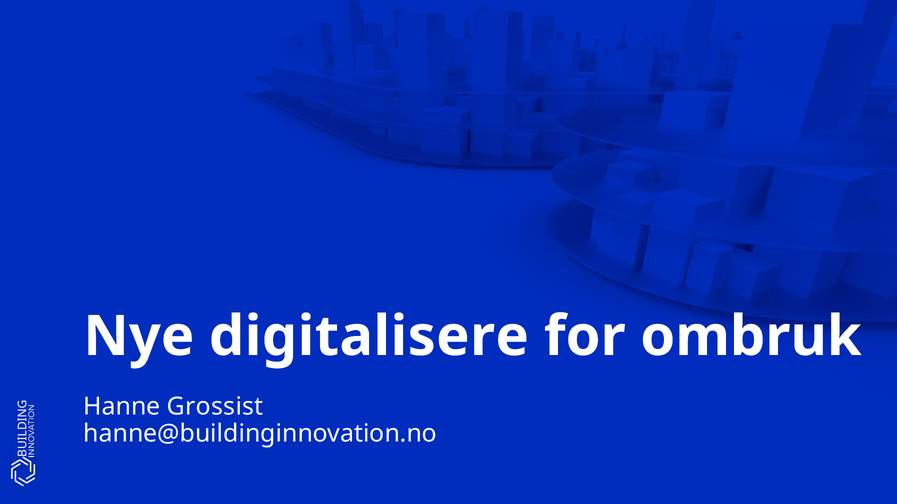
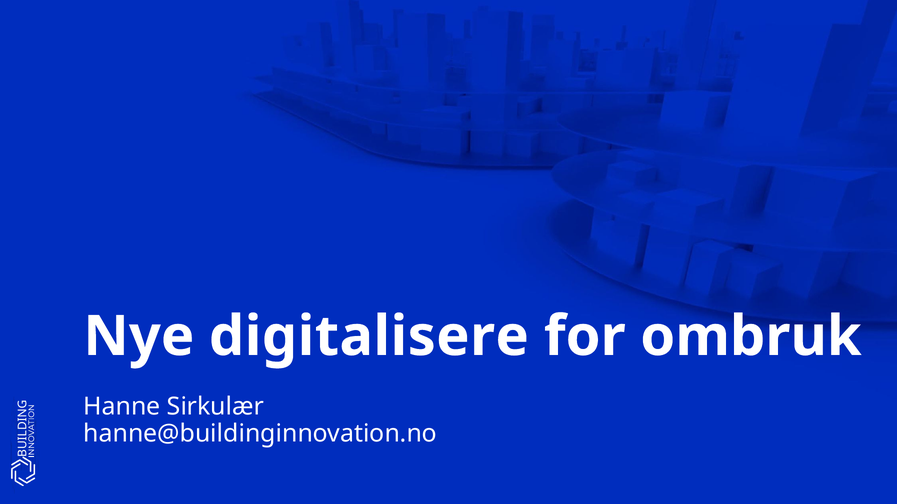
Grossist: Grossist -> Sirkulær
